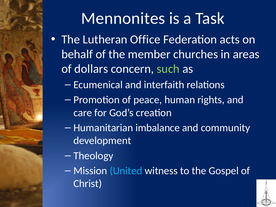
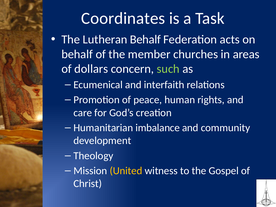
Mennonites: Mennonites -> Coordinates
Lutheran Office: Office -> Behalf
United colour: light blue -> yellow
